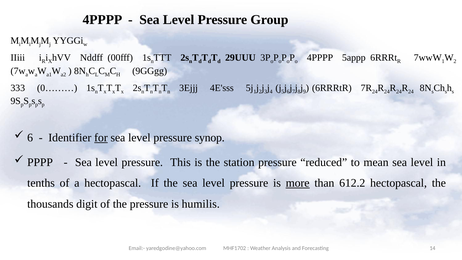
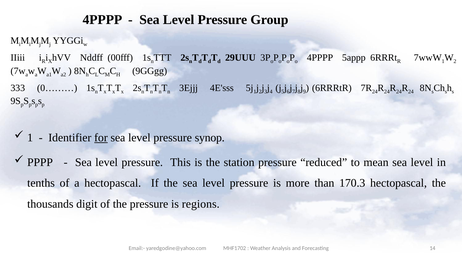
6 at (30, 138): 6 -> 1
more underline: present -> none
612.2: 612.2 -> 170.3
humilis: humilis -> regions
